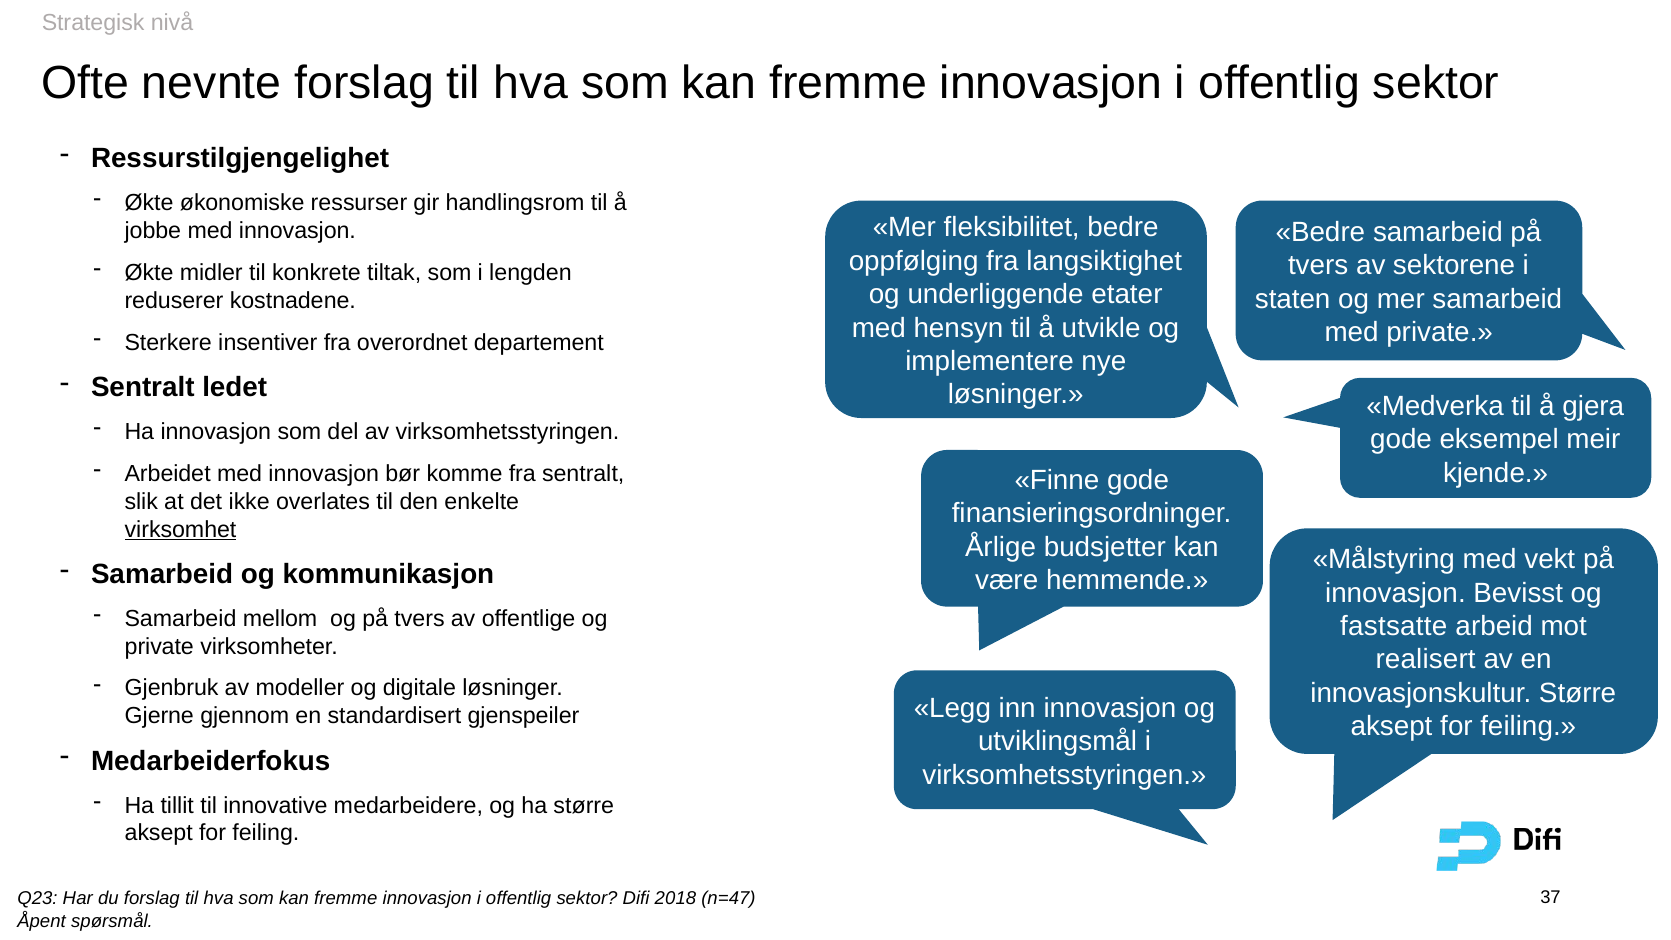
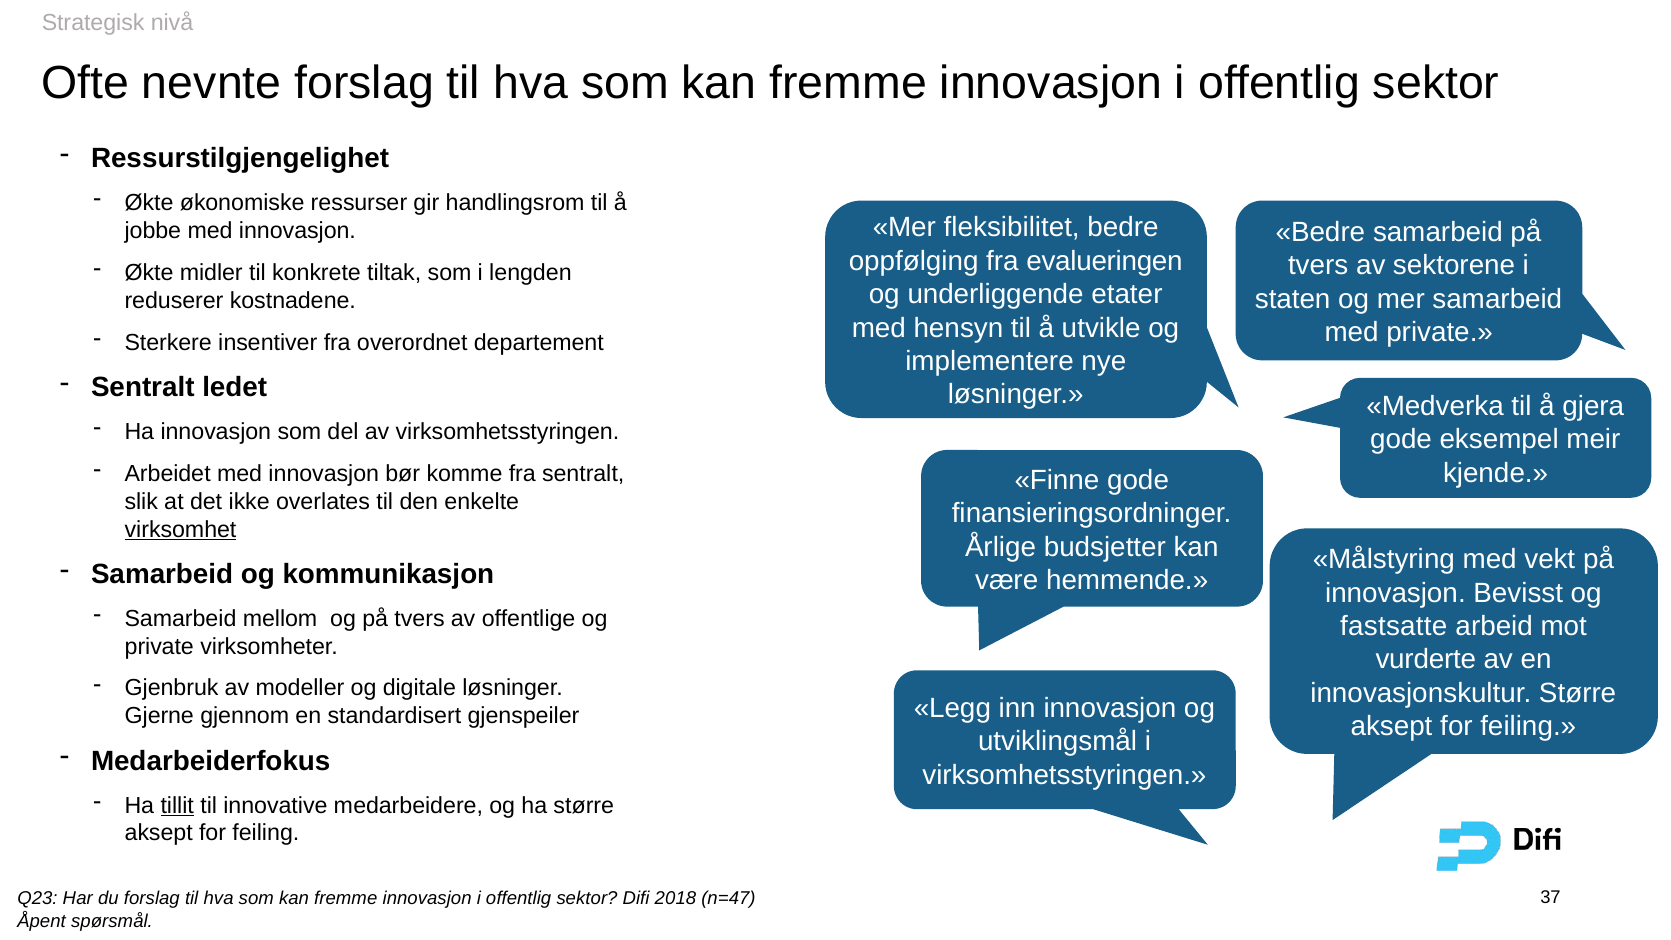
langsiktighet: langsiktighet -> evalueringen
realisert: realisert -> vurderte
tillit underline: none -> present
